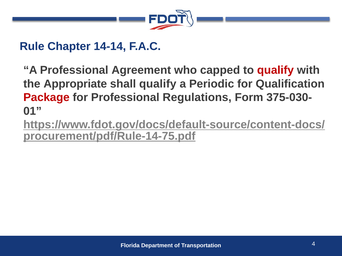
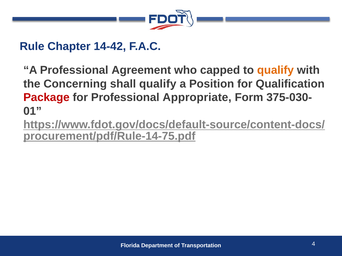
14-14: 14-14 -> 14-42
qualify at (275, 70) colour: red -> orange
Appropriate: Appropriate -> Concerning
Periodic: Periodic -> Position
Regulations: Regulations -> Appropriate
